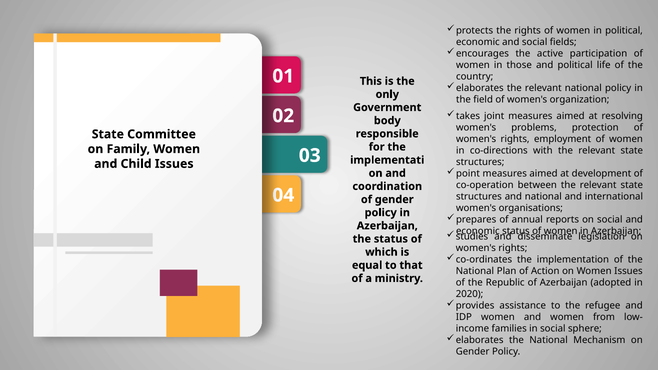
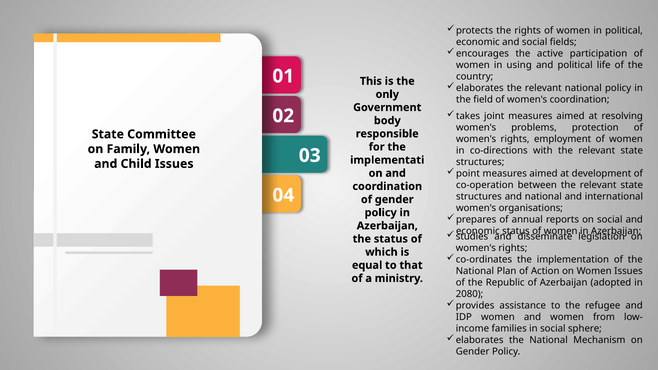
those: those -> using
women's organization: organization -> coordination
2020: 2020 -> 2080
